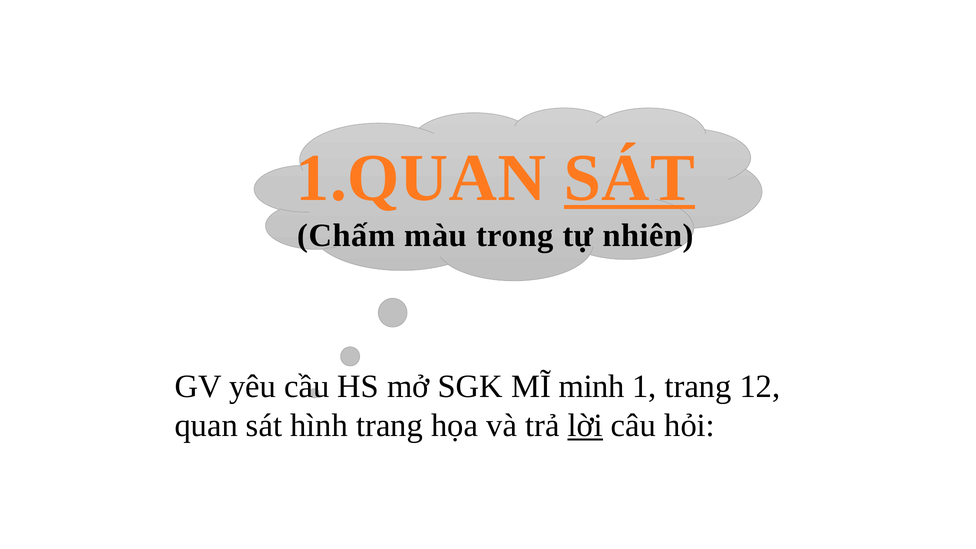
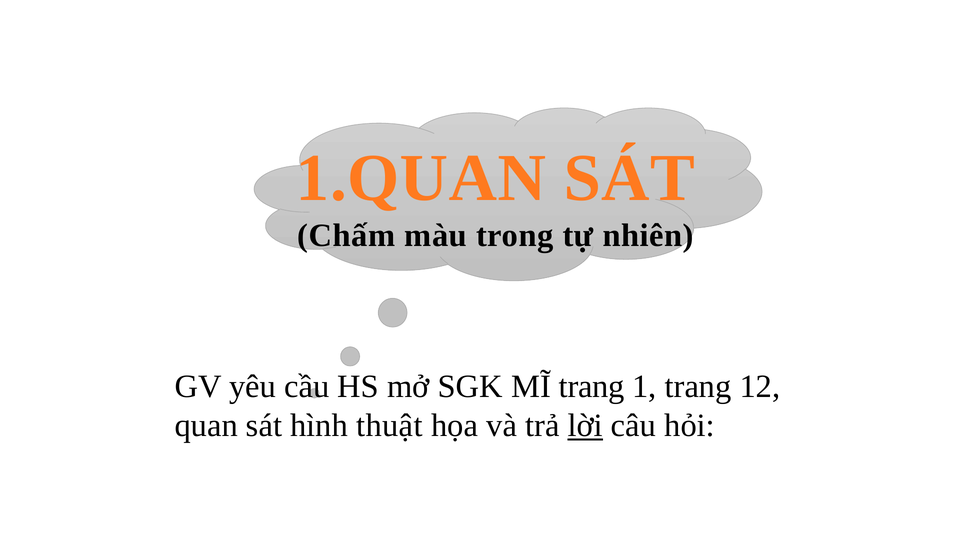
SÁT at (629, 178) underline: present -> none
MĨ minh: minh -> trang
hình trang: trang -> thuật
